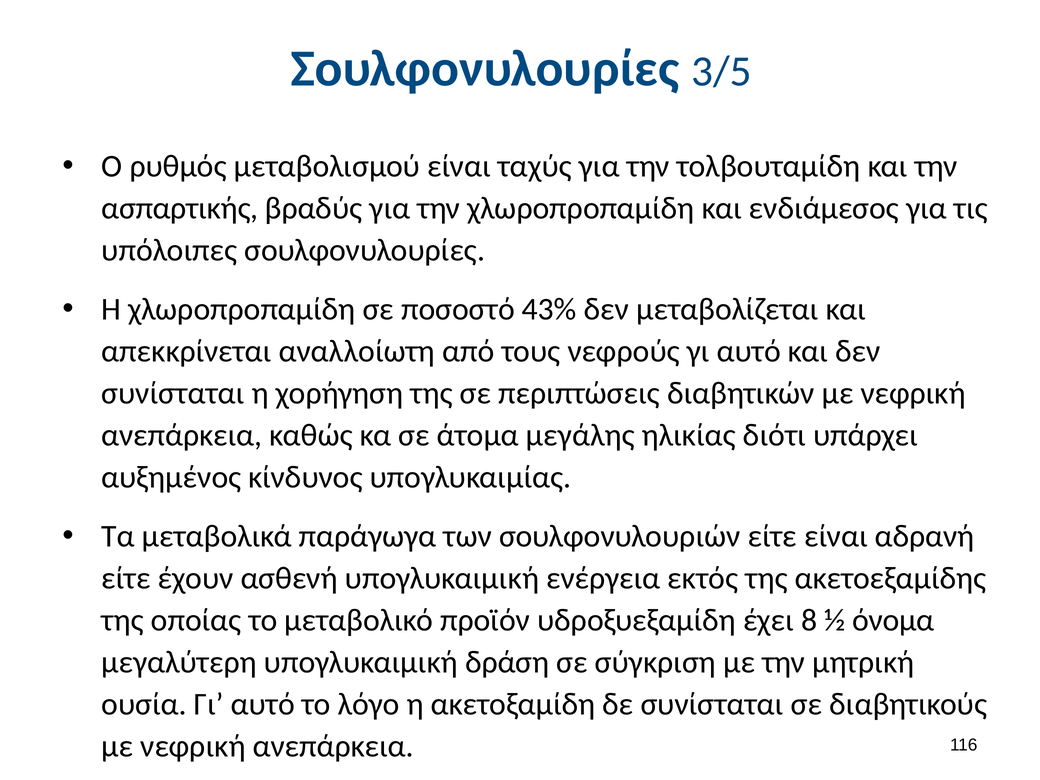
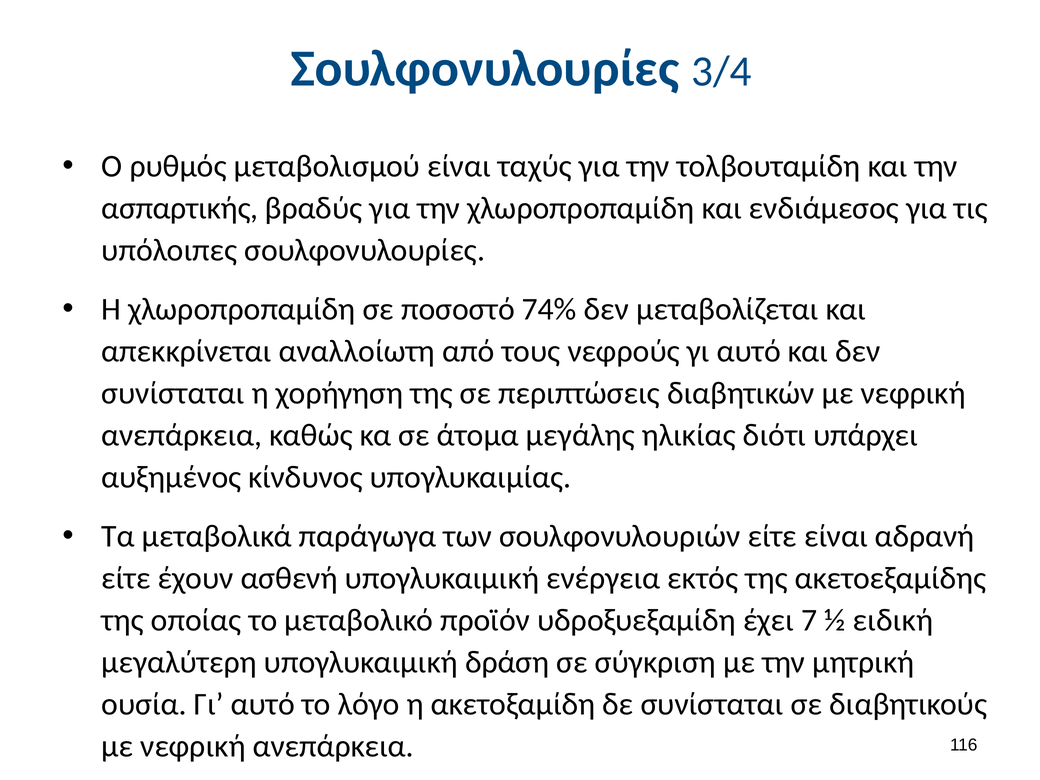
3/5: 3/5 -> 3/4
43%: 43% -> 74%
8: 8 -> 7
όνομα: όνομα -> ειδική
